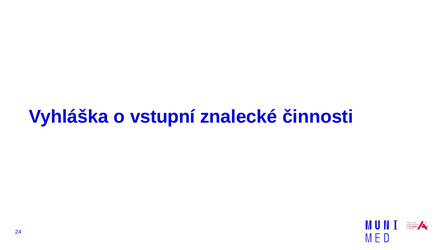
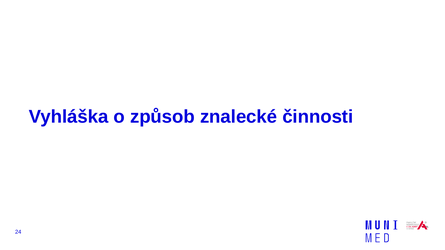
vstupní: vstupní -> způsob
